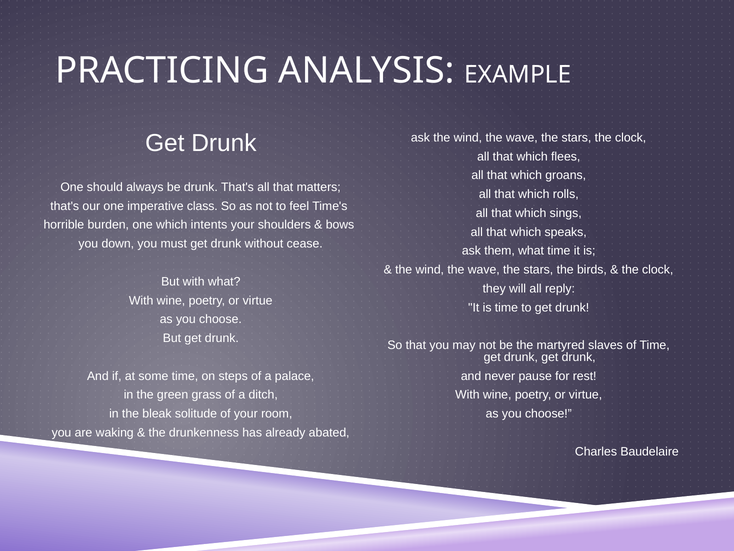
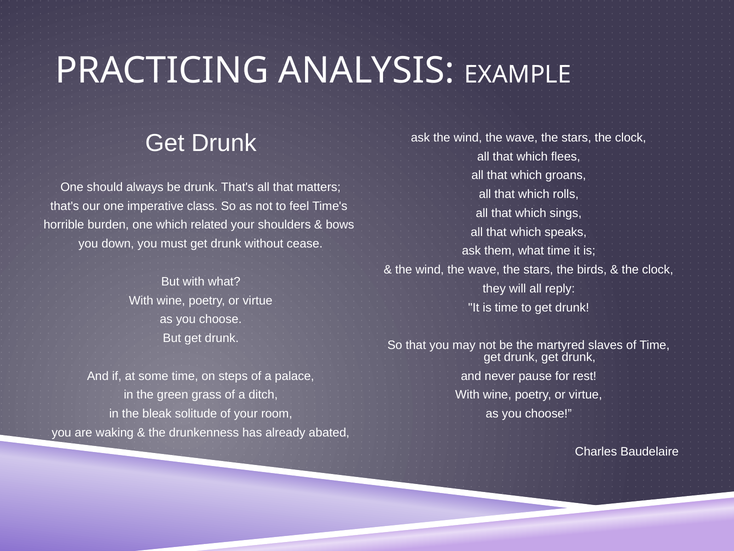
intents: intents -> related
